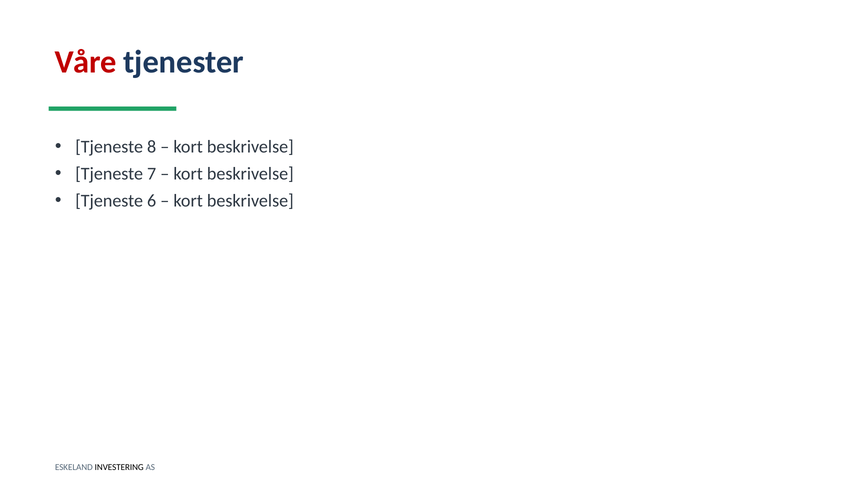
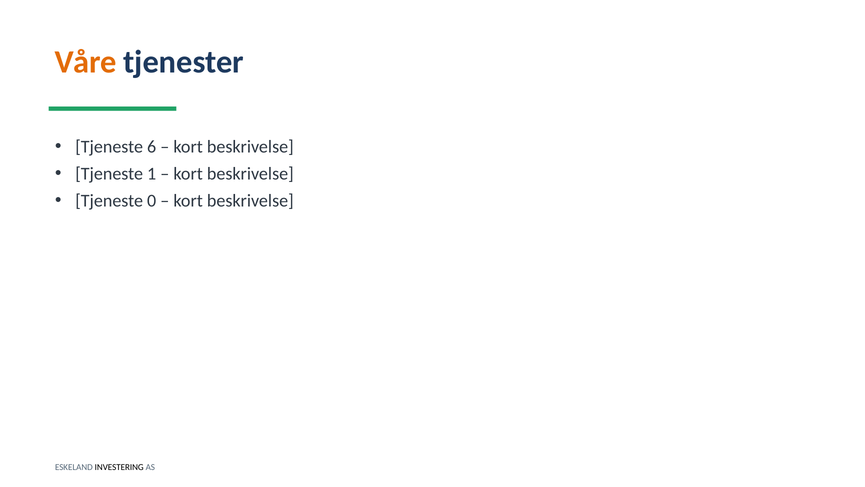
Våre colour: red -> orange
8: 8 -> 6
7: 7 -> 1
6: 6 -> 0
